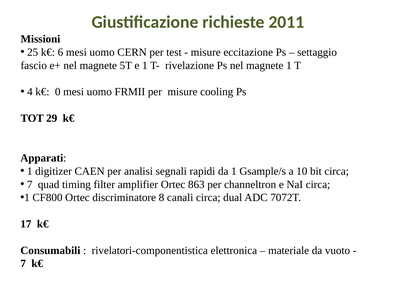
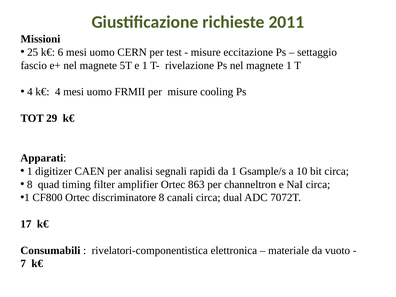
k€ 0: 0 -> 4
7 at (30, 184): 7 -> 8
